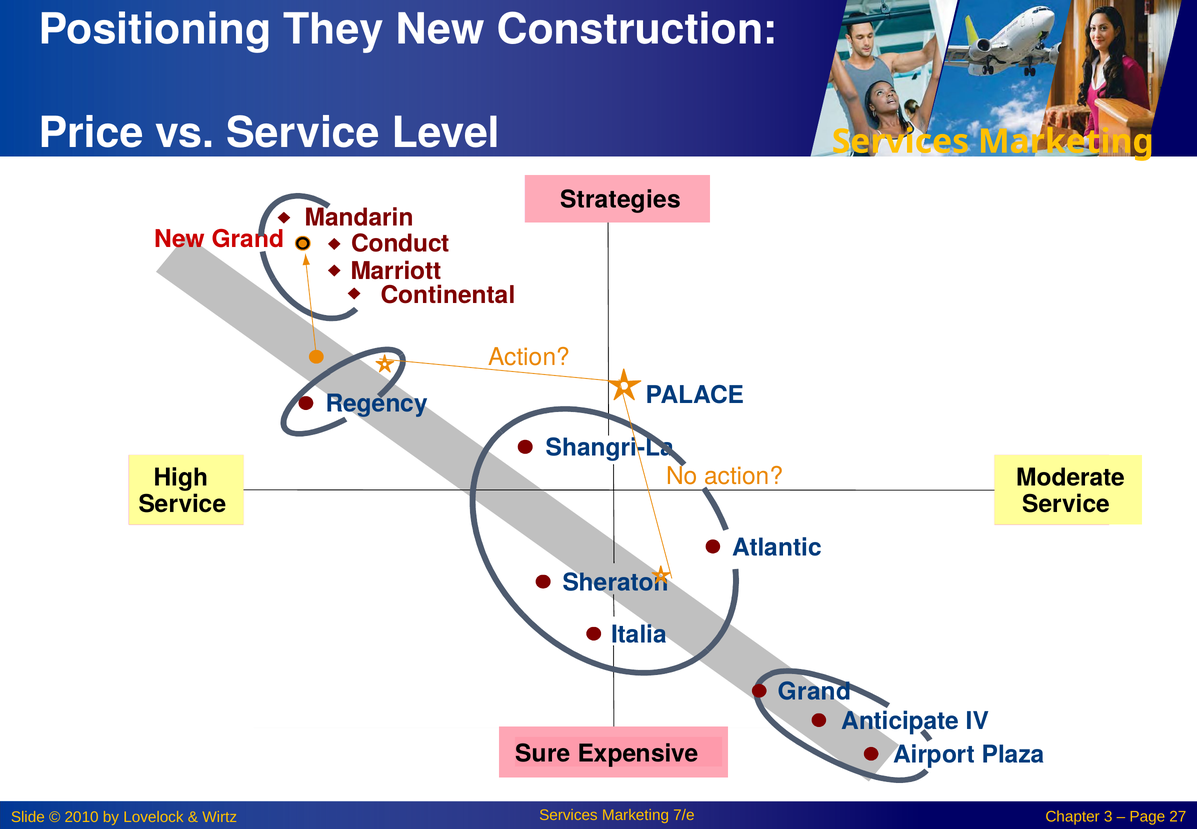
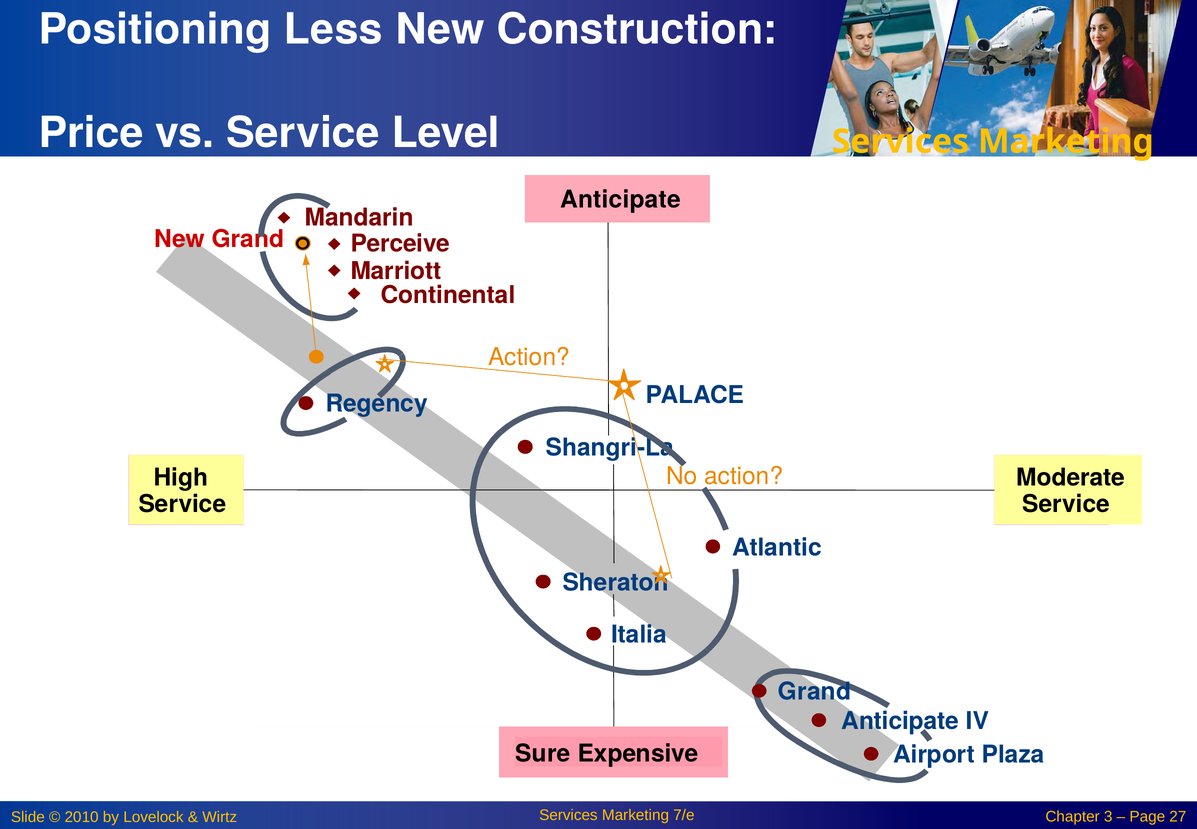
They: They -> Less
Strategies at (620, 200): Strategies -> Anticipate
Conduct: Conduct -> Perceive
